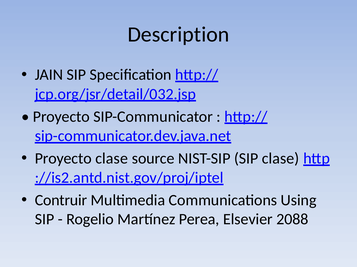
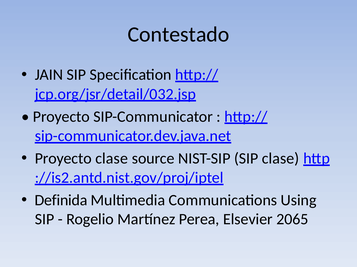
Description: Description -> Contestado
Contruir: Contruir -> Definida
2088: 2088 -> 2065
